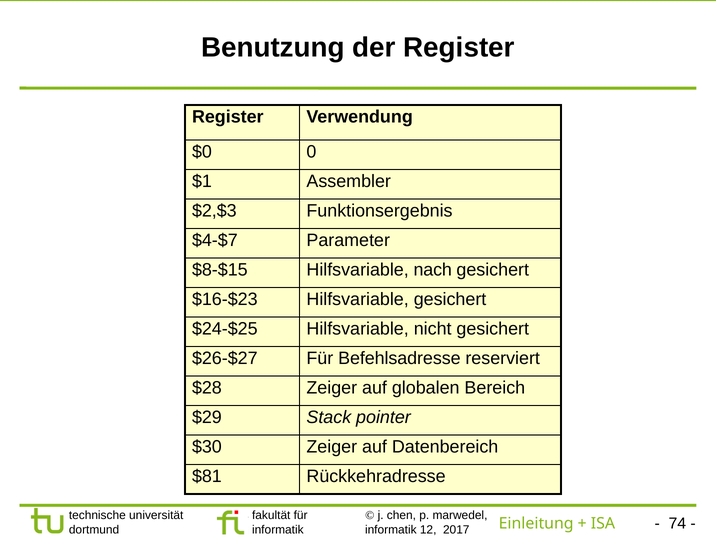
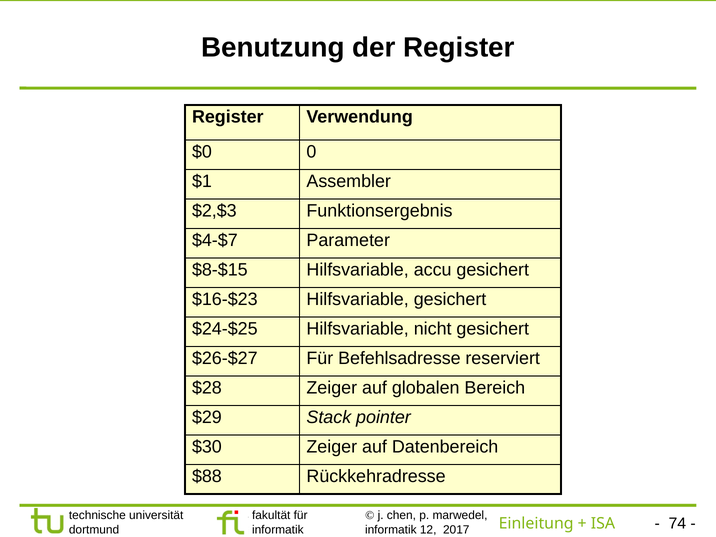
nach: nach -> accu
$81: $81 -> $88
